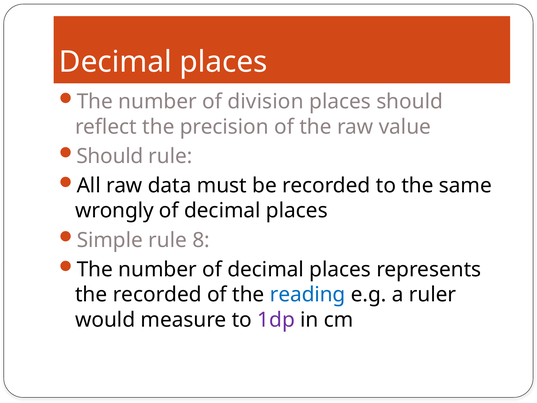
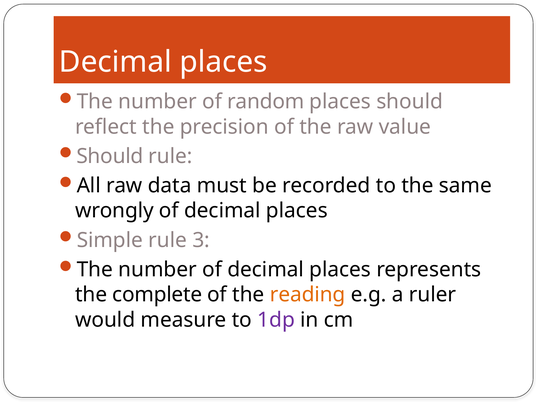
division: division -> random
8: 8 -> 3
the recorded: recorded -> complete
reading colour: blue -> orange
